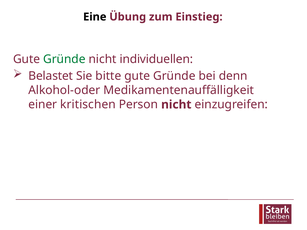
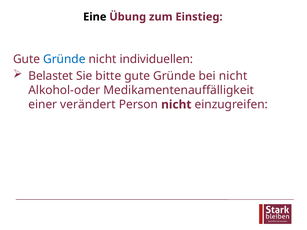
Gründe at (64, 59) colour: green -> blue
bei denn: denn -> nicht
kritischen: kritischen -> verändert
